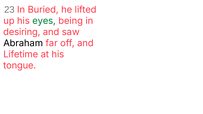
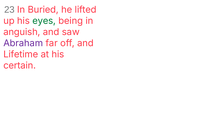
desiring: desiring -> anguish
Abraham colour: black -> purple
tongue: tongue -> certain
